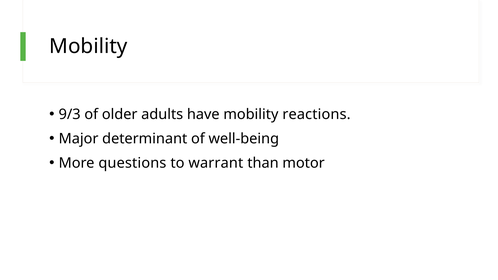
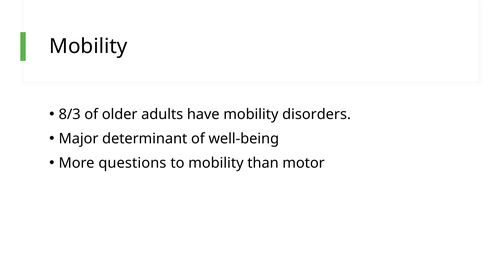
9/3: 9/3 -> 8/3
reactions: reactions -> disorders
to warrant: warrant -> mobility
